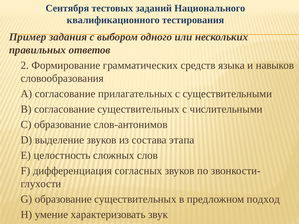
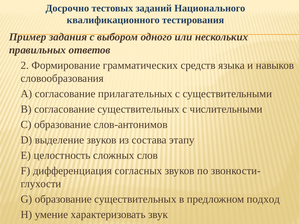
Сентября: Сентября -> Досрочно
этапа: этапа -> этапу
